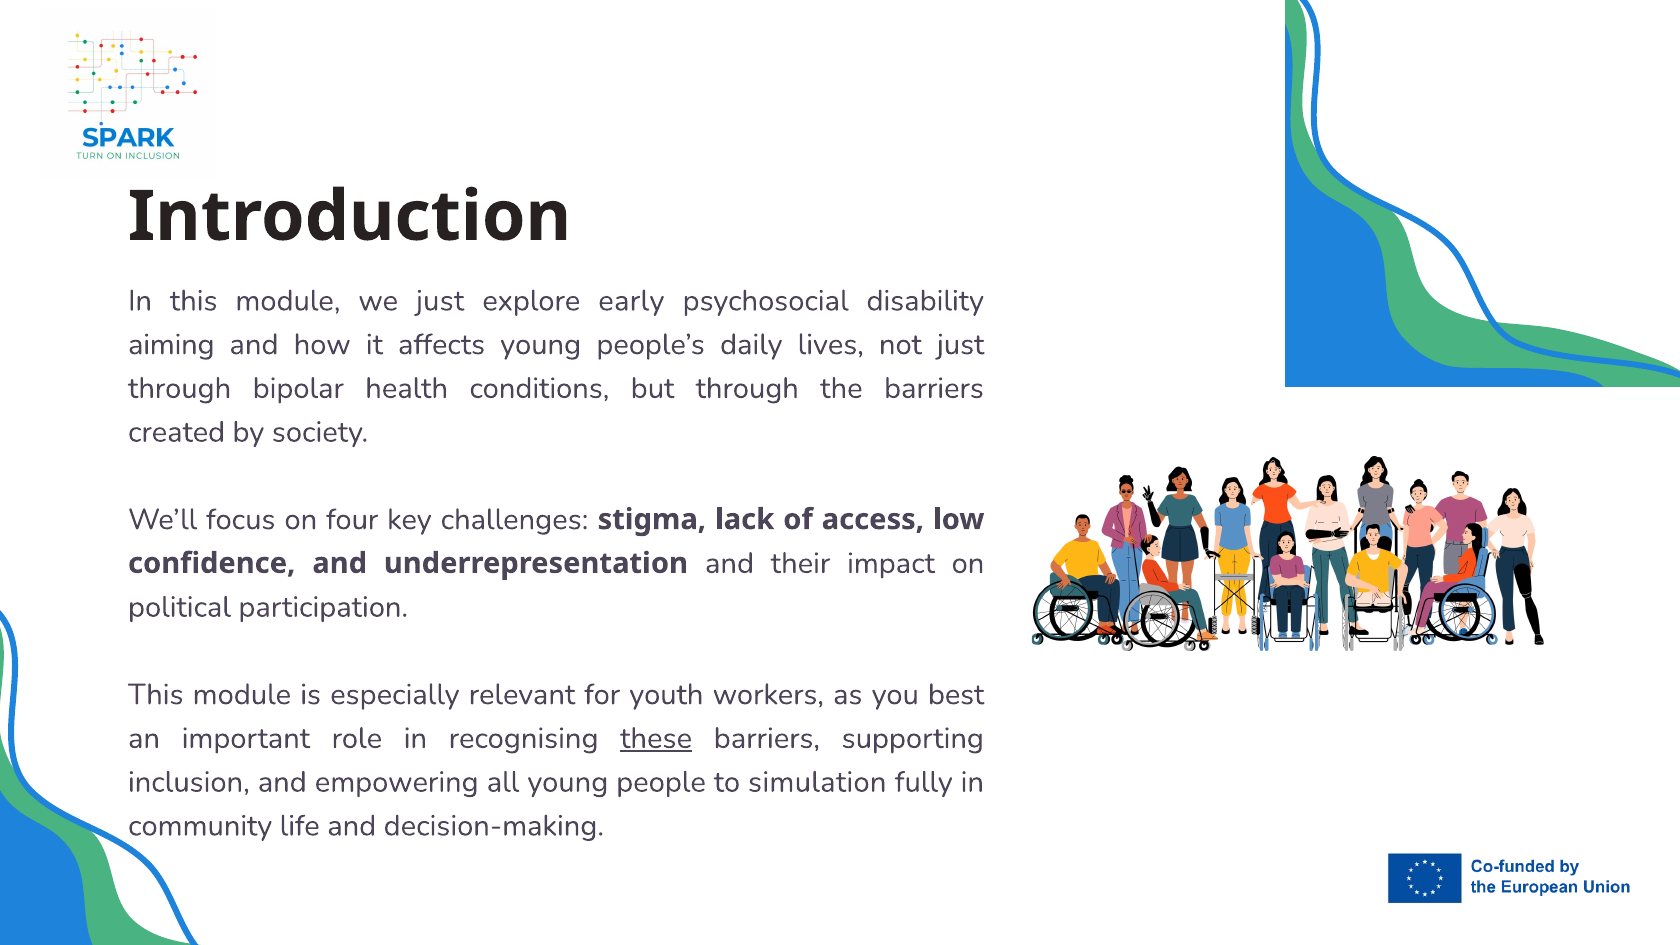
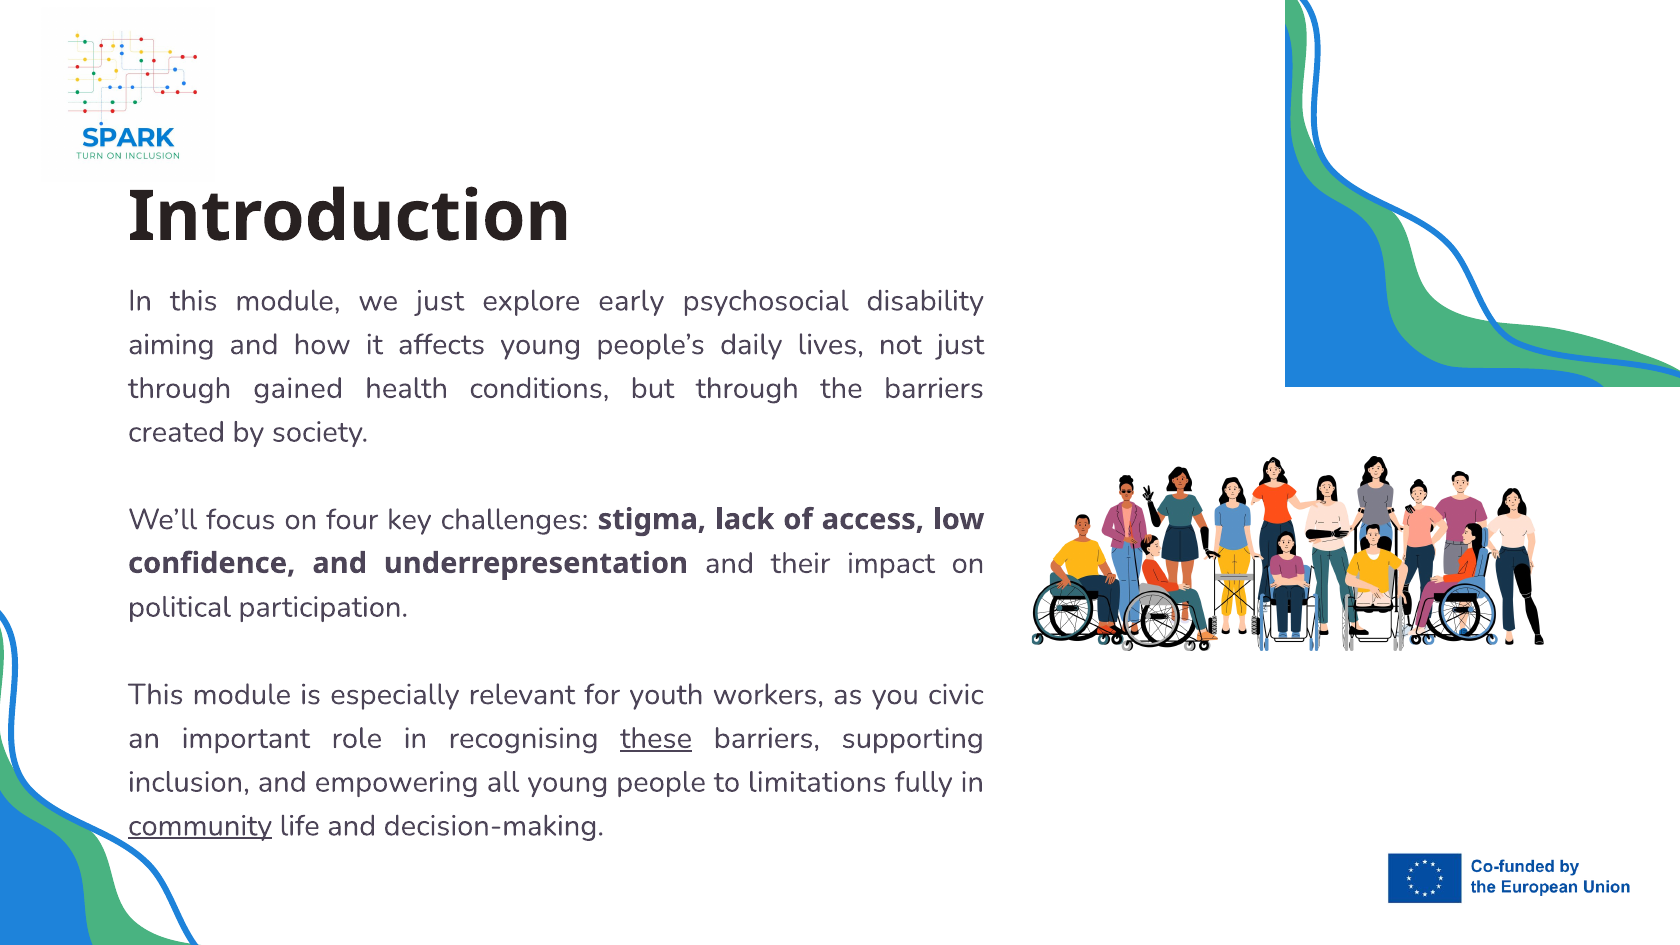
bipolar: bipolar -> gained
best: best -> civic
simulation: simulation -> limitations
community underline: none -> present
